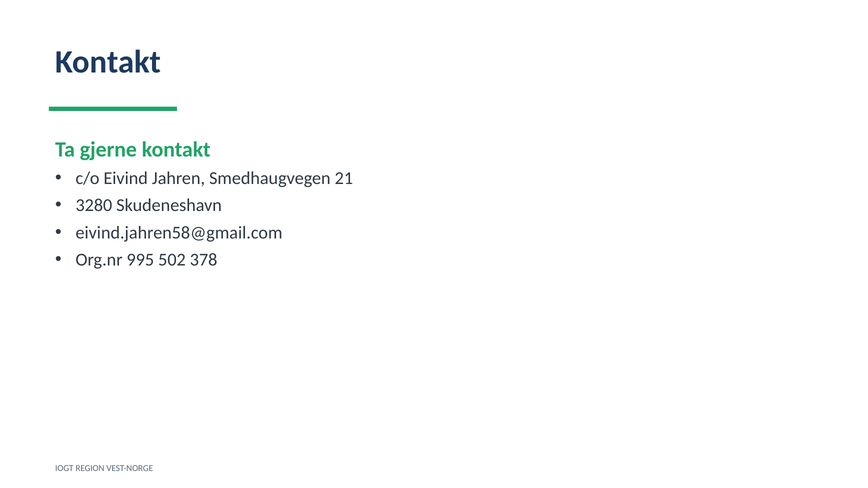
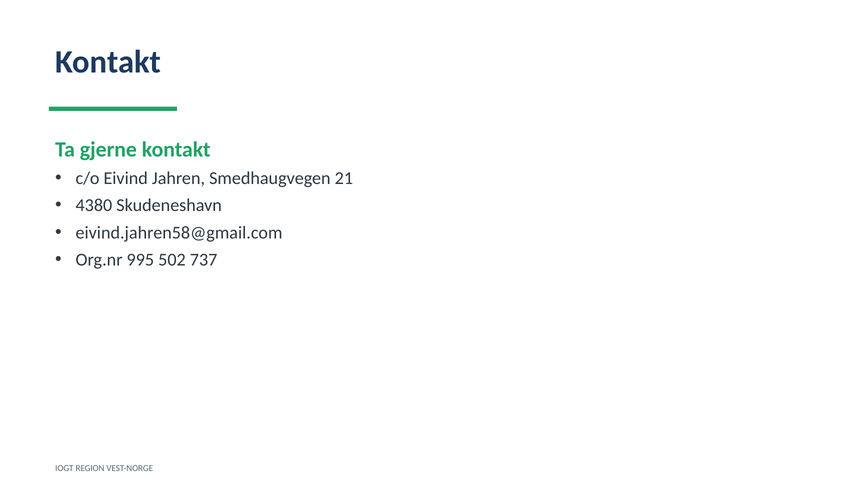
3280: 3280 -> 4380
378: 378 -> 737
